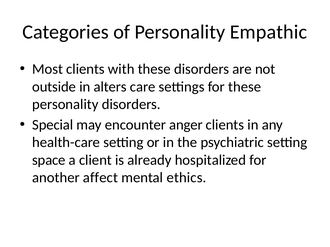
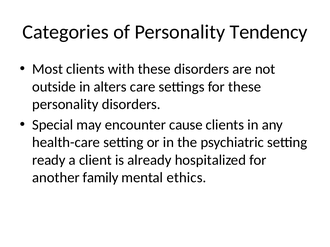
Empathic: Empathic -> Tendency
anger: anger -> cause
space: space -> ready
affect: affect -> family
